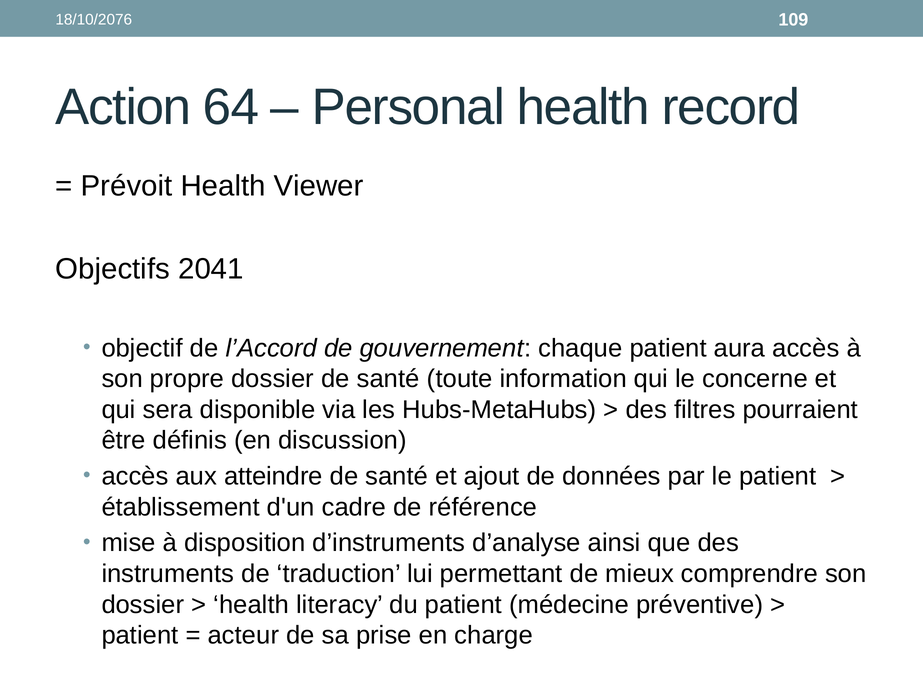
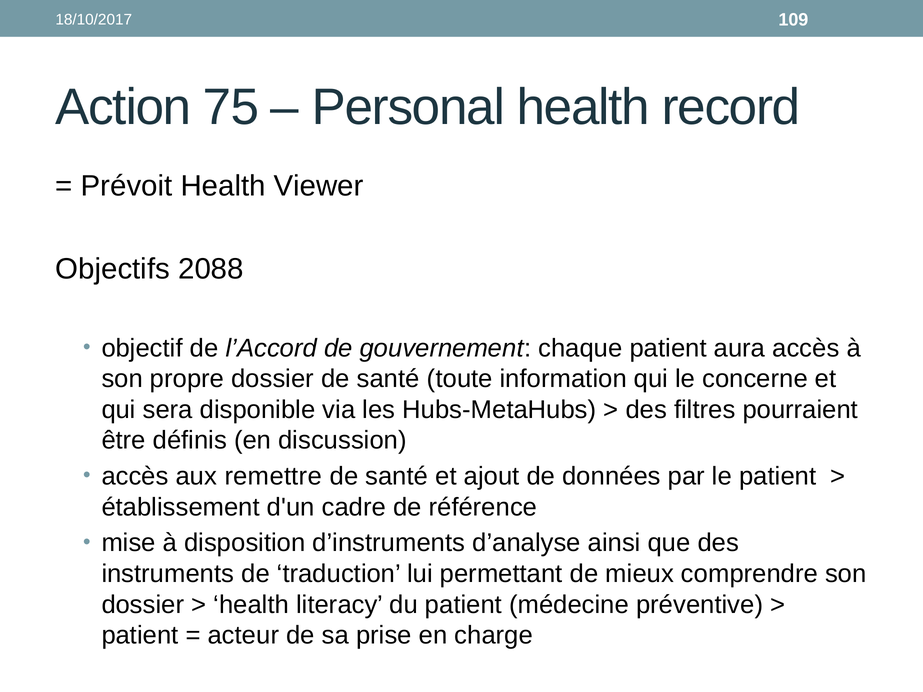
18/10/2076: 18/10/2076 -> 18/10/2017
64: 64 -> 75
2041: 2041 -> 2088
atteindre: atteindre -> remettre
